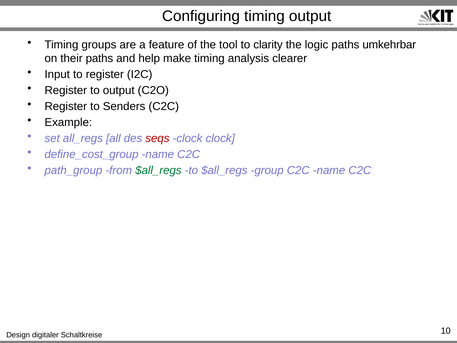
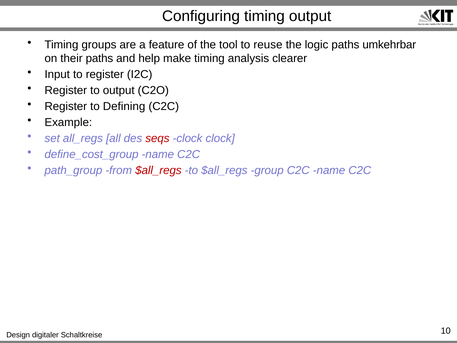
clarity: clarity -> reuse
Senders: Senders -> Defining
$all_regs at (158, 170) colour: green -> red
